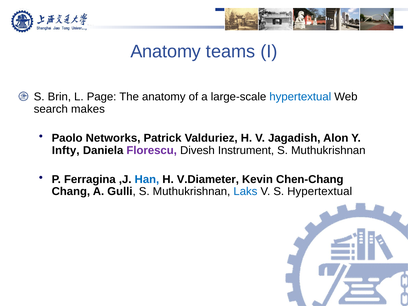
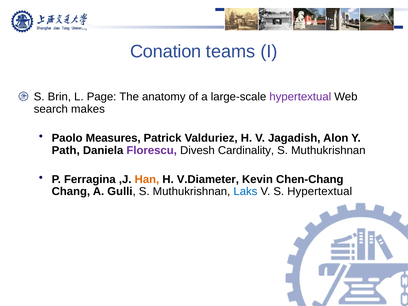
Anatomy at (166, 51): Anatomy -> Conation
hypertextual at (300, 97) colour: blue -> purple
Networks: Networks -> Measures
Infty: Infty -> Path
Instrument: Instrument -> Cardinality
Han colour: blue -> orange
